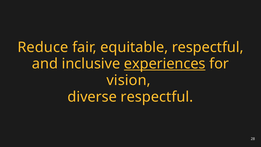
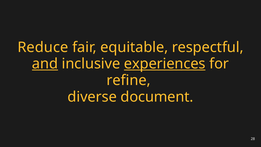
and underline: none -> present
vision: vision -> refine
diverse respectful: respectful -> document
